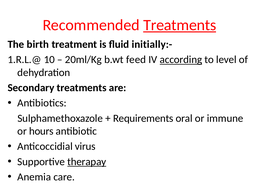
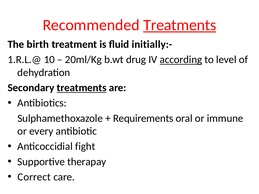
feed: feed -> drug
treatments at (82, 88) underline: none -> present
hours: hours -> every
virus: virus -> fight
therapay underline: present -> none
Anemia: Anemia -> Correct
